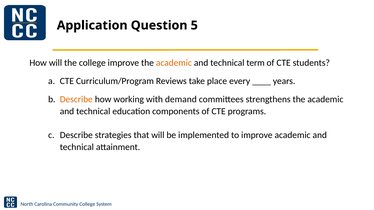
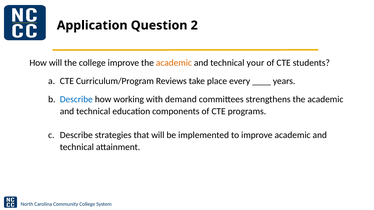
5: 5 -> 2
term: term -> your
Describe at (76, 99) colour: orange -> blue
